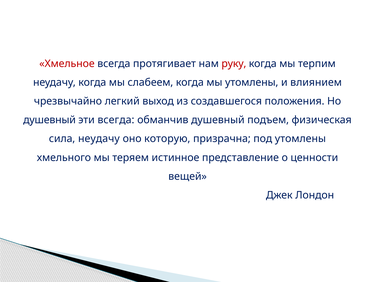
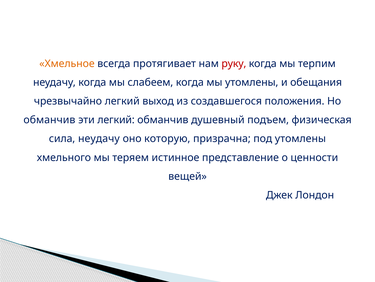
Хмельное colour: red -> orange
влиянием: влиянием -> обещания
душевный at (50, 120): душевный -> обманчив
эти всегда: всегда -> легкий
